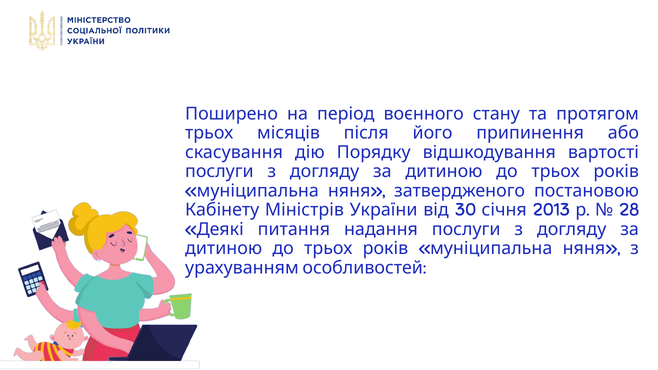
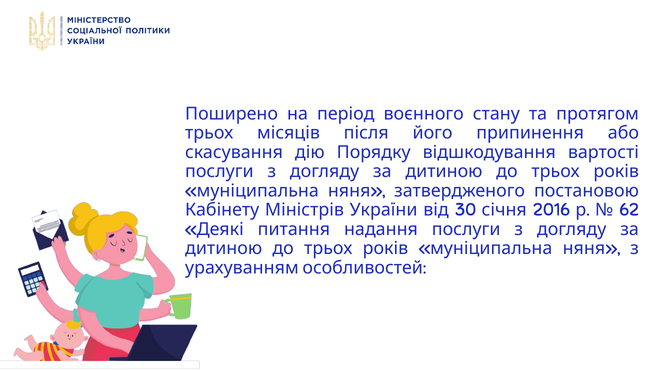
2013: 2013 -> 2016
28: 28 -> 62
